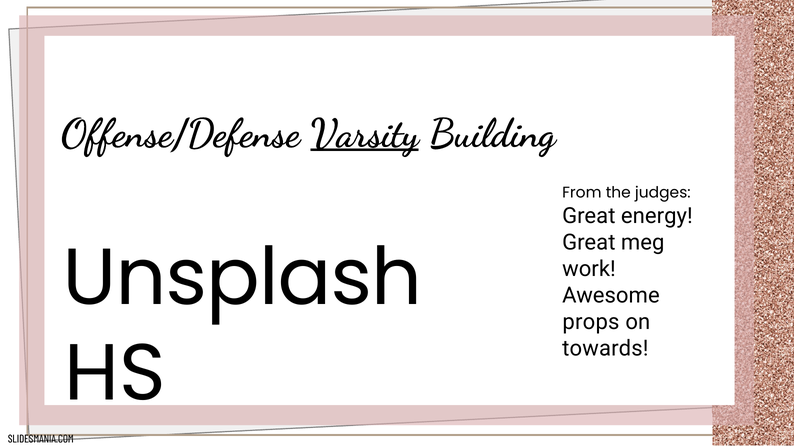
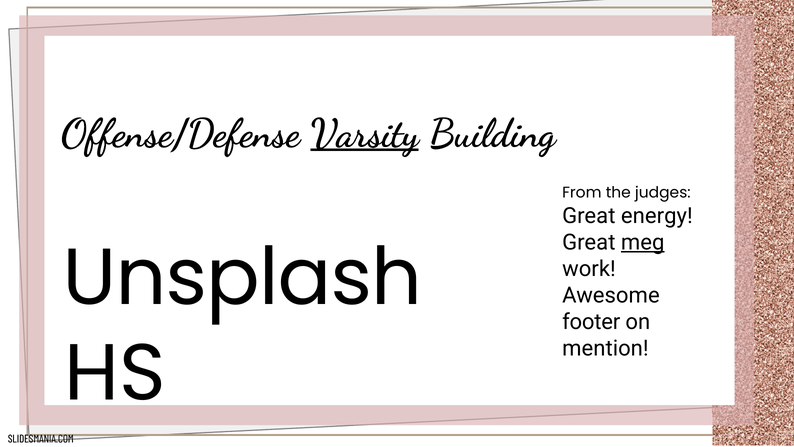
meg underline: none -> present
props: props -> footer
towards: towards -> mention
